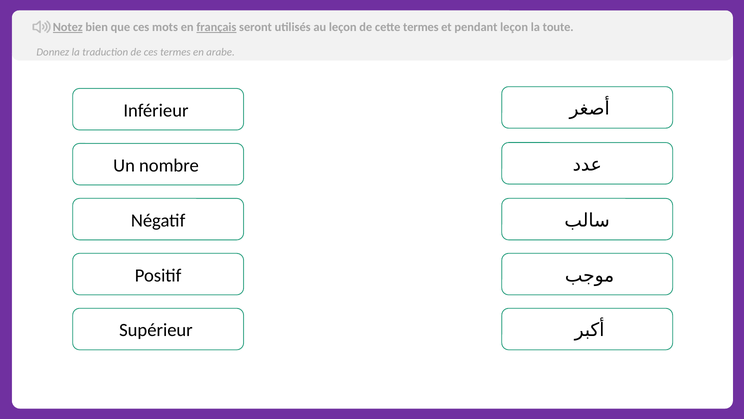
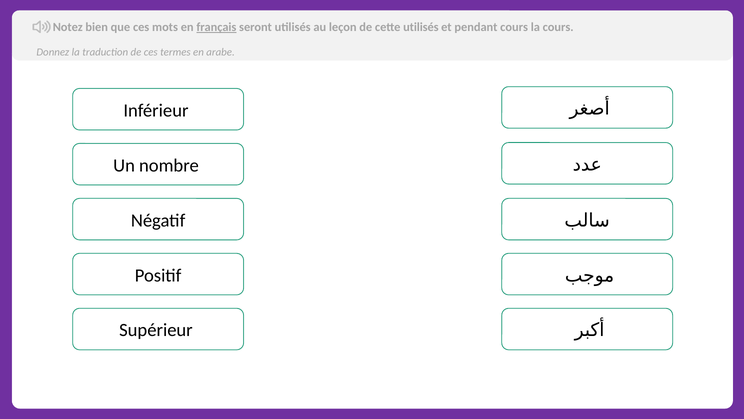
Notez underline: present -> none
cette termes: termes -> utilisés
pendant leçon: leçon -> cours
la toute: toute -> cours
